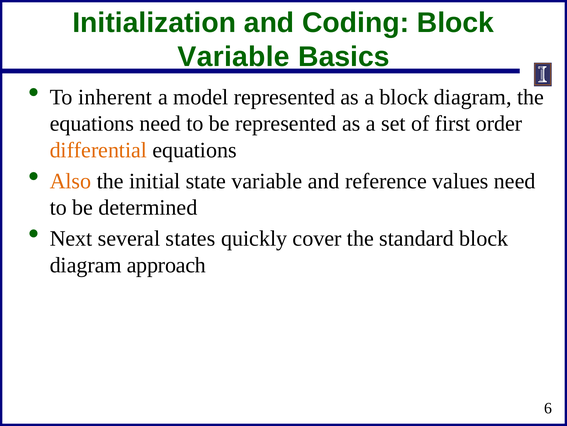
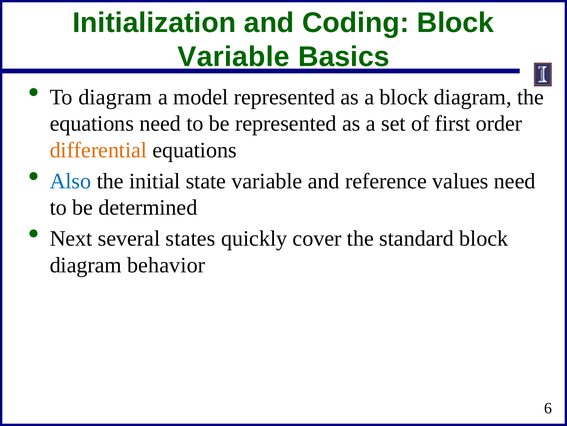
To inherent: inherent -> diagram
Also colour: orange -> blue
approach: approach -> behavior
